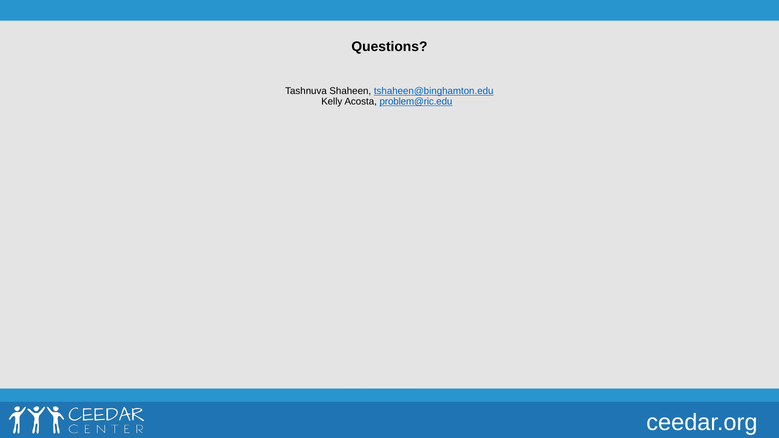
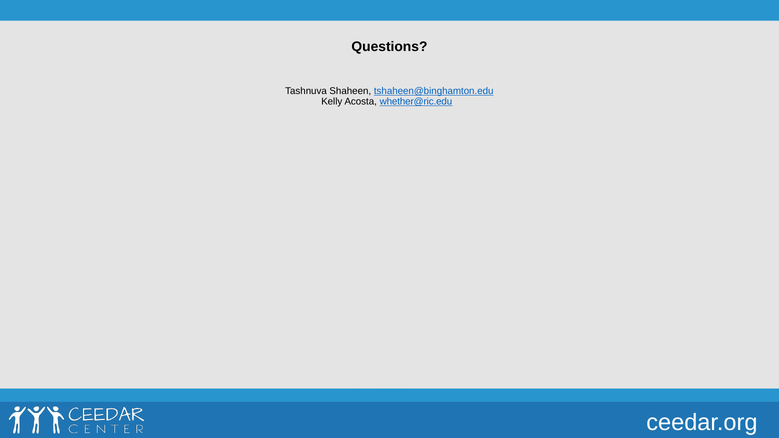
problem@ric.edu: problem@ric.edu -> whether@ric.edu
